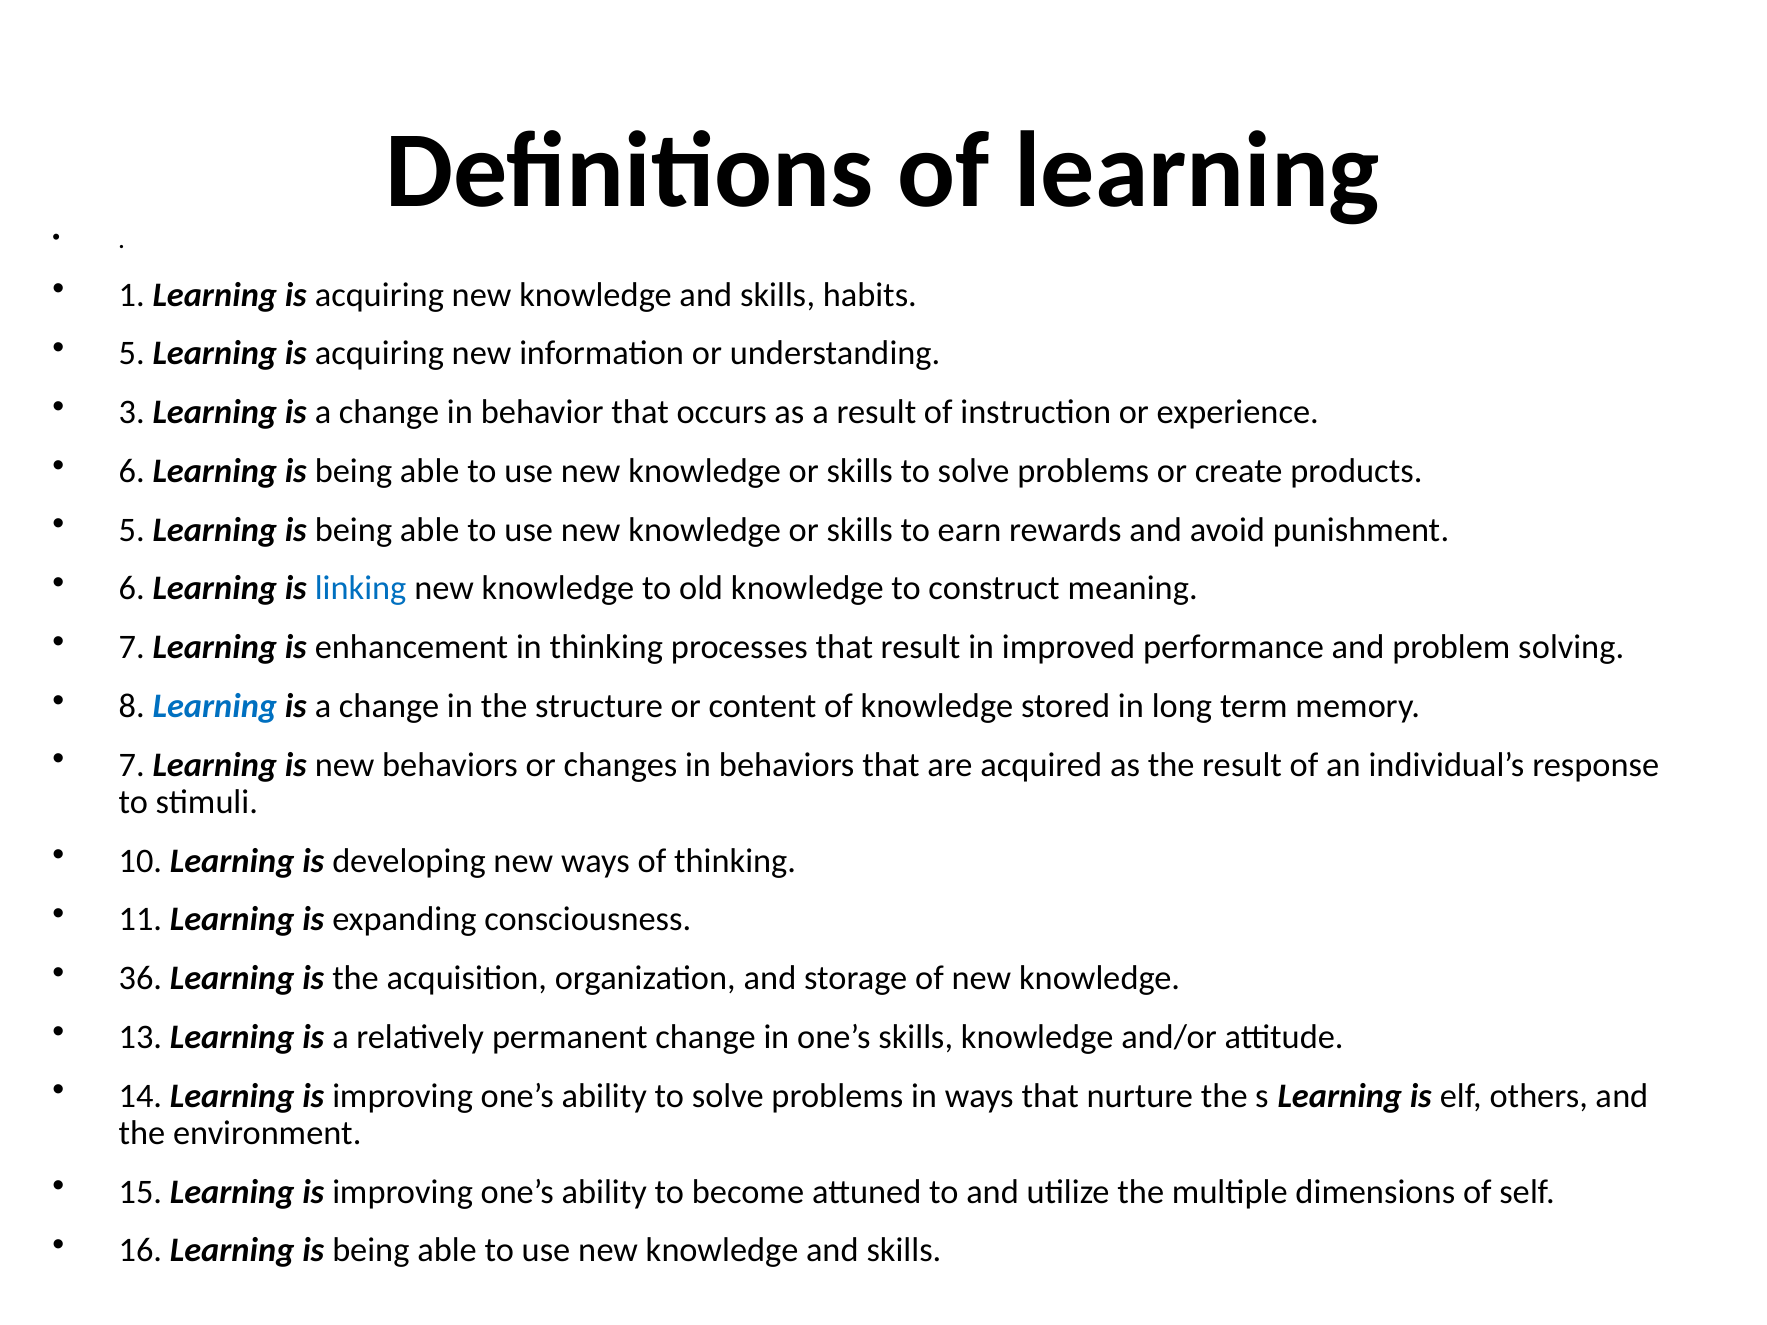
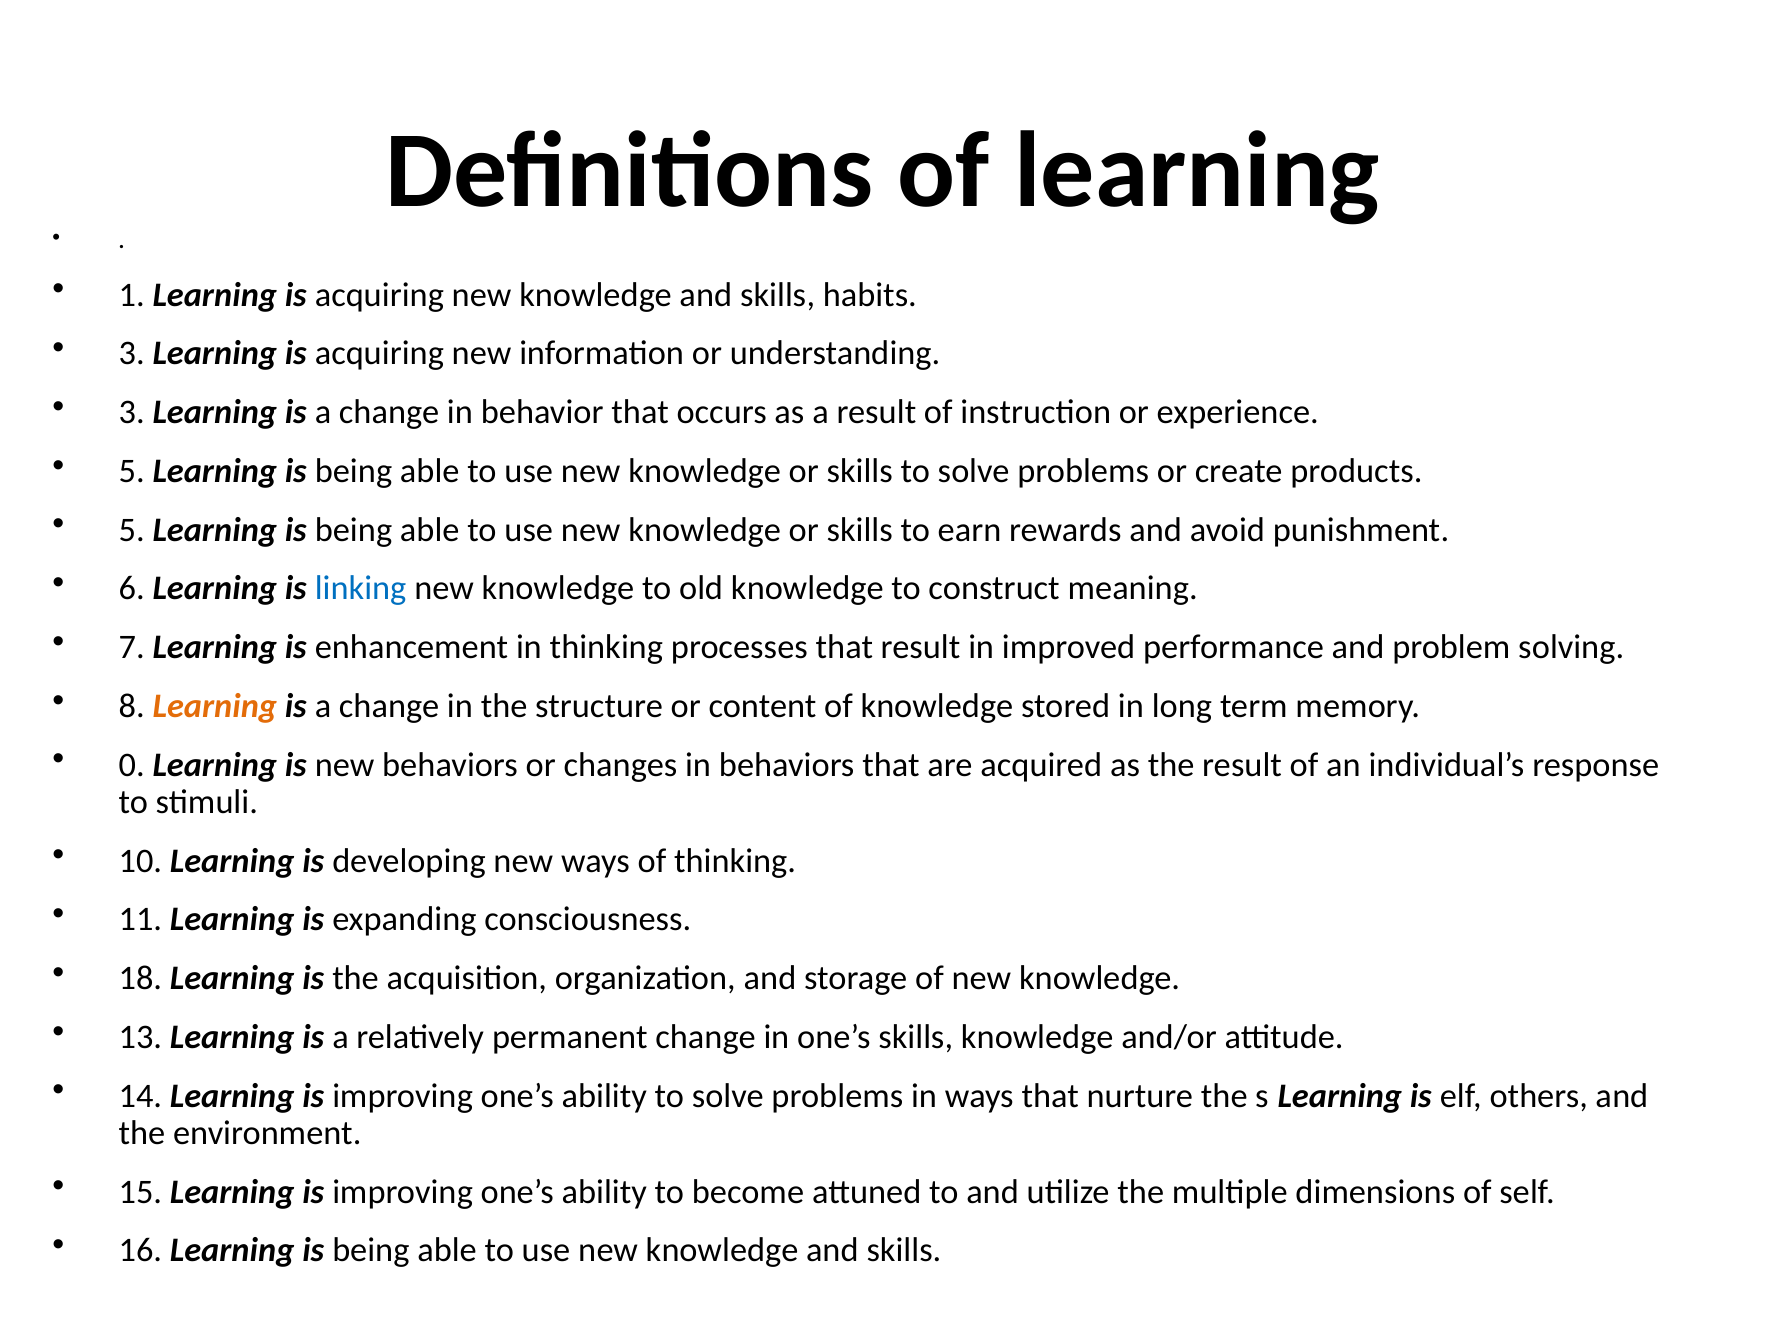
5 at (132, 354): 5 -> 3
6 at (132, 471): 6 -> 5
Learning at (215, 706) colour: blue -> orange
7 at (132, 765): 7 -> 0
36: 36 -> 18
